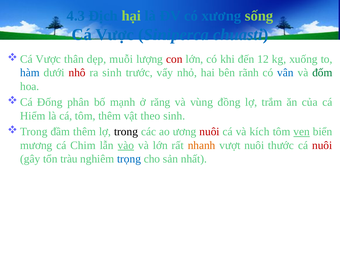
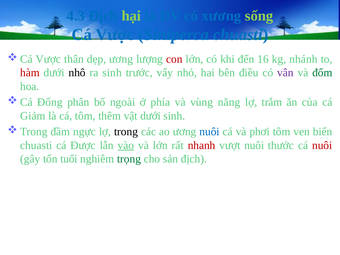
dẹp muỗi: muỗi -> ương
12: 12 -> 16
xuống: xuống -> nhánh
hàm colour: blue -> red
nhô colour: red -> black
rãnh: rãnh -> điều
vân colour: blue -> purple
mạnh: mạnh -> ngoài
răng: răng -> phía
đồng: đồng -> năng
Hiểm: Hiểm -> Giảm
vật theo: theo -> dưới
đầm thêm: thêm -> ngực
nuôi at (210, 132) colour: red -> blue
kích: kích -> phơi
ven underline: present -> none
mương at (36, 145): mương -> chuasti
Chim: Chim -> Được
nhanh colour: orange -> red
tràu: tràu -> tuổi
trọng colour: blue -> green
sản nhất: nhất -> địch
